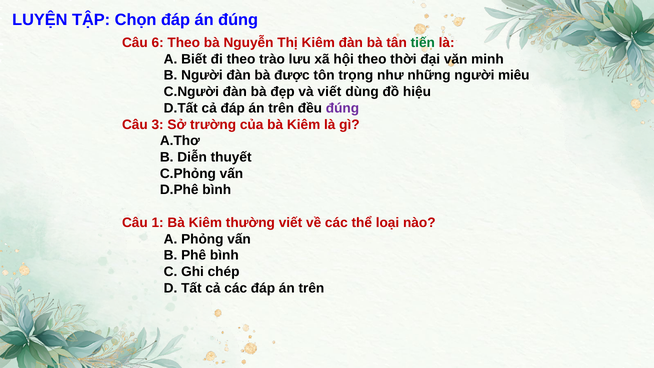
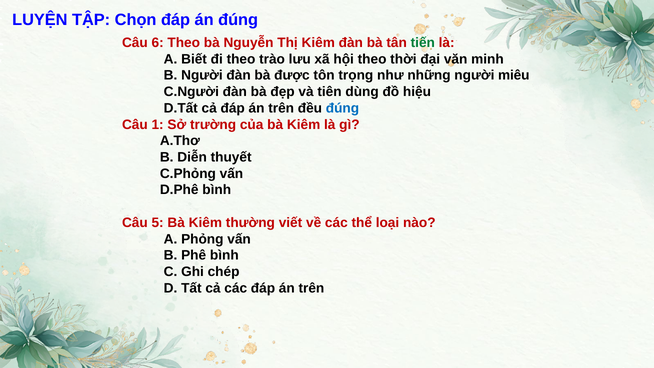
và viết: viết -> tiên
đúng at (342, 108) colour: purple -> blue
3: 3 -> 1
1: 1 -> 5
